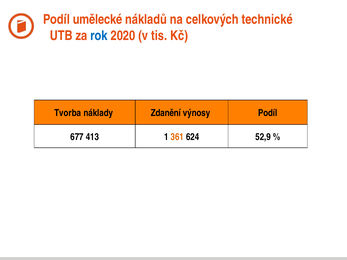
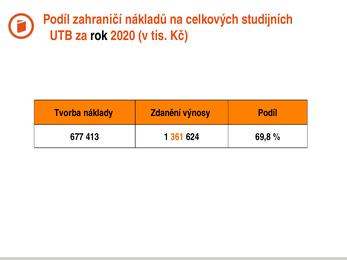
umělecké: umělecké -> zahraničí
technické: technické -> studijních
rok colour: blue -> black
52,9: 52,9 -> 69,8
